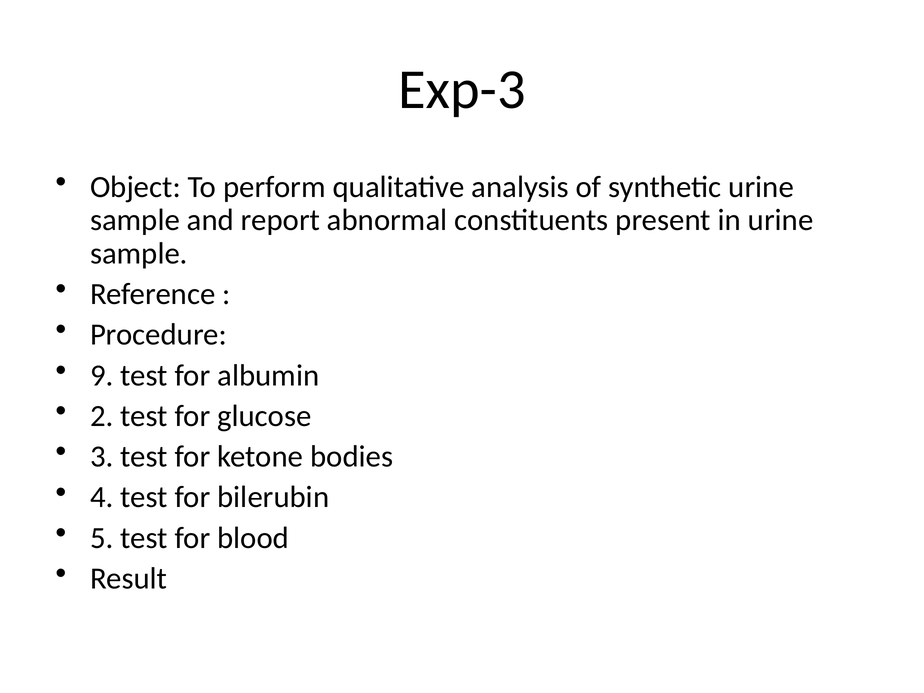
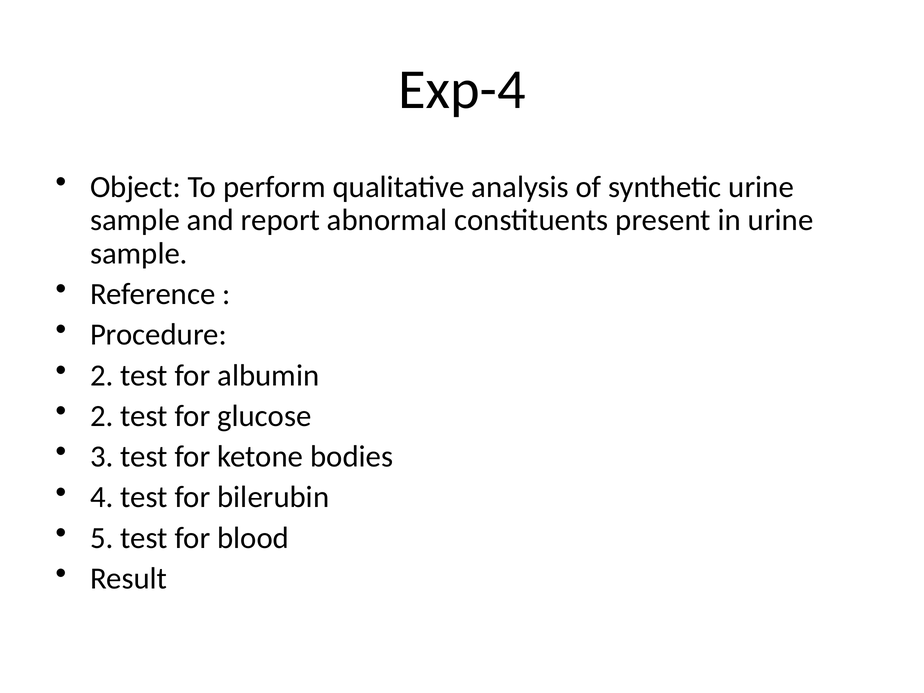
Exp-3: Exp-3 -> Exp-4
9 at (102, 375): 9 -> 2
